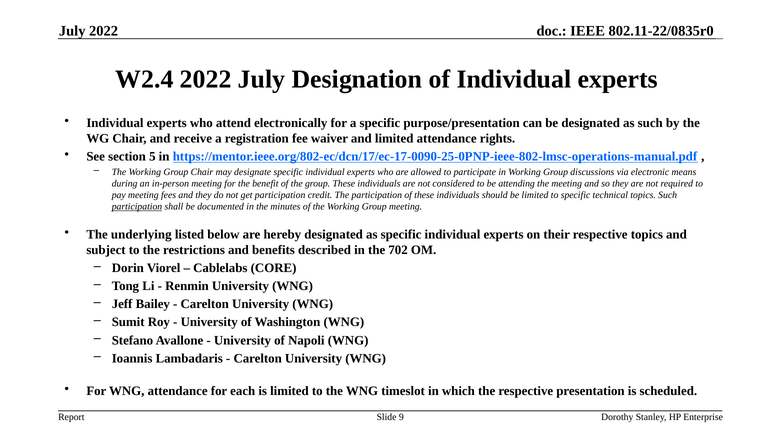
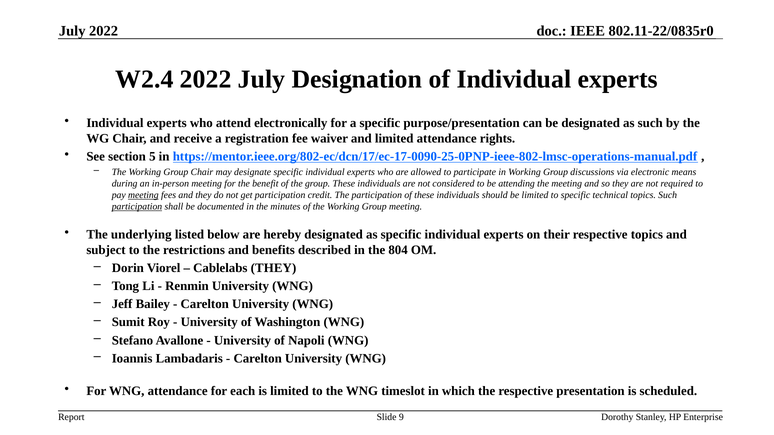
meeting at (143, 195) underline: none -> present
702: 702 -> 804
Cablelabs CORE: CORE -> THEY
